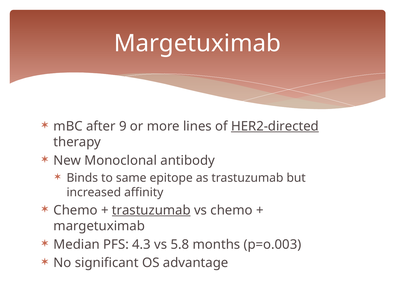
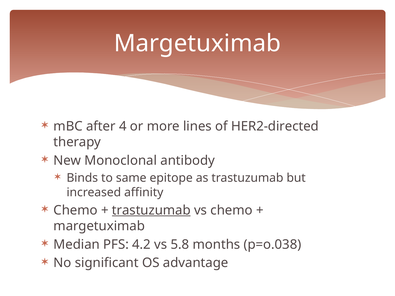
9: 9 -> 4
HER2-directed underline: present -> none
4.3: 4.3 -> 4.2
p=o.003: p=o.003 -> p=o.038
